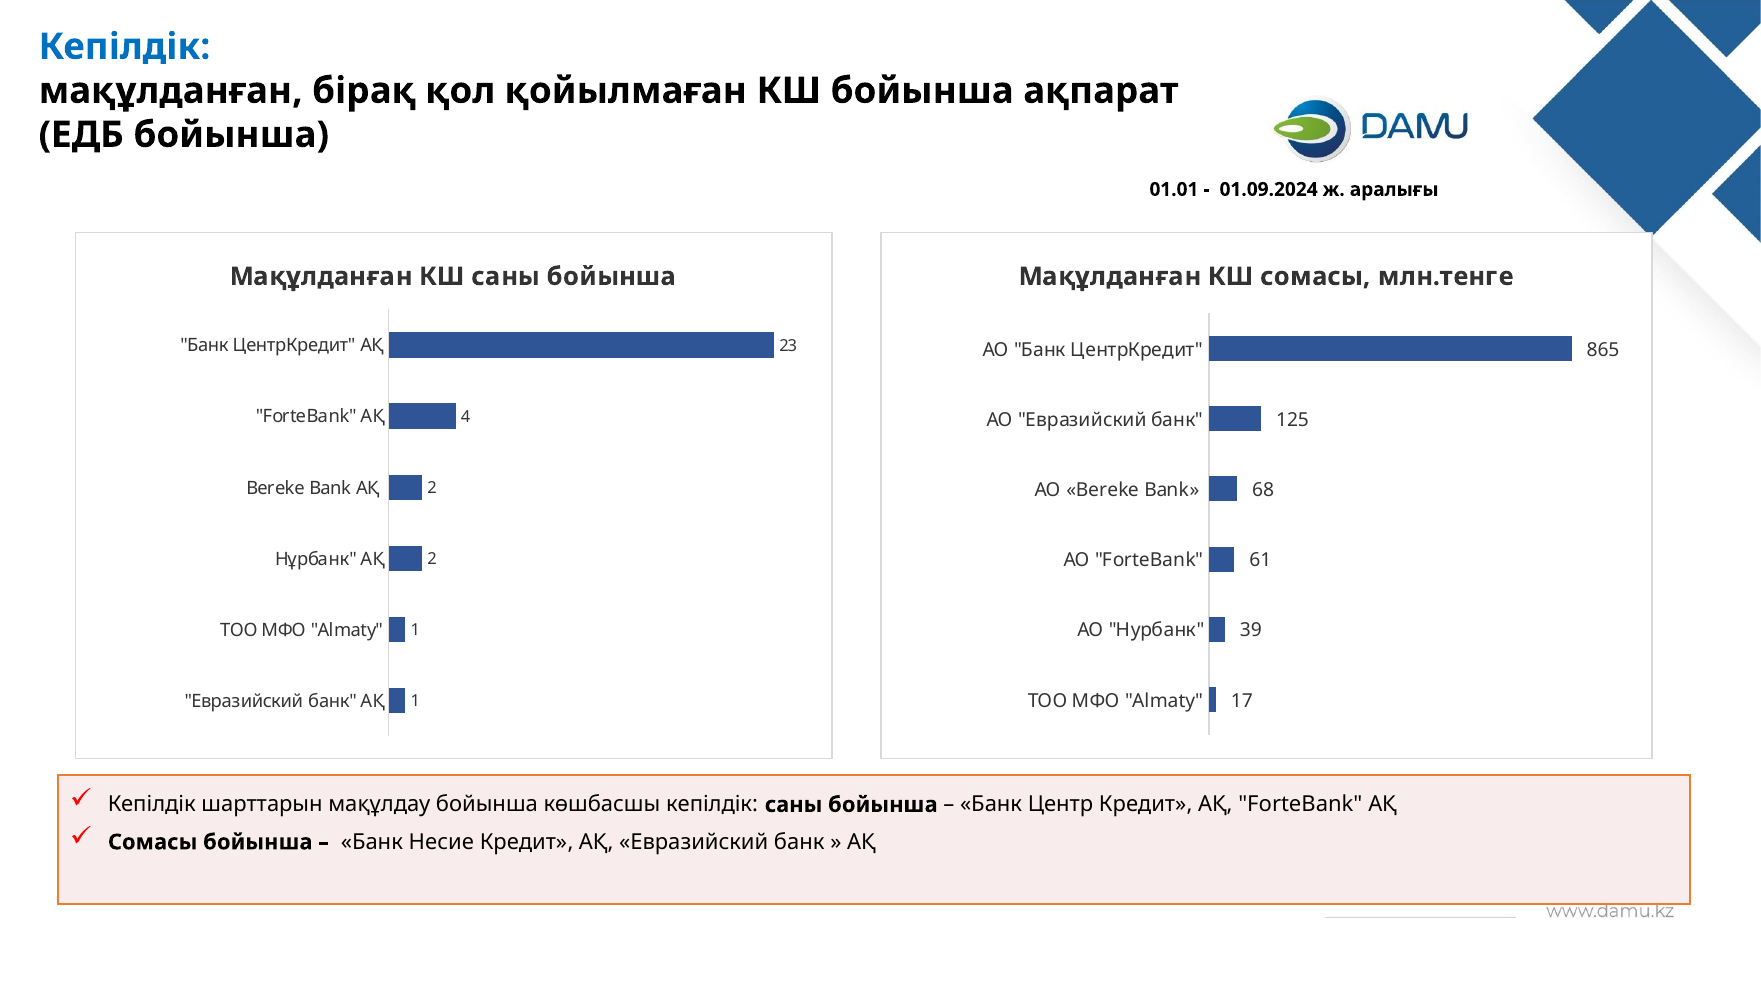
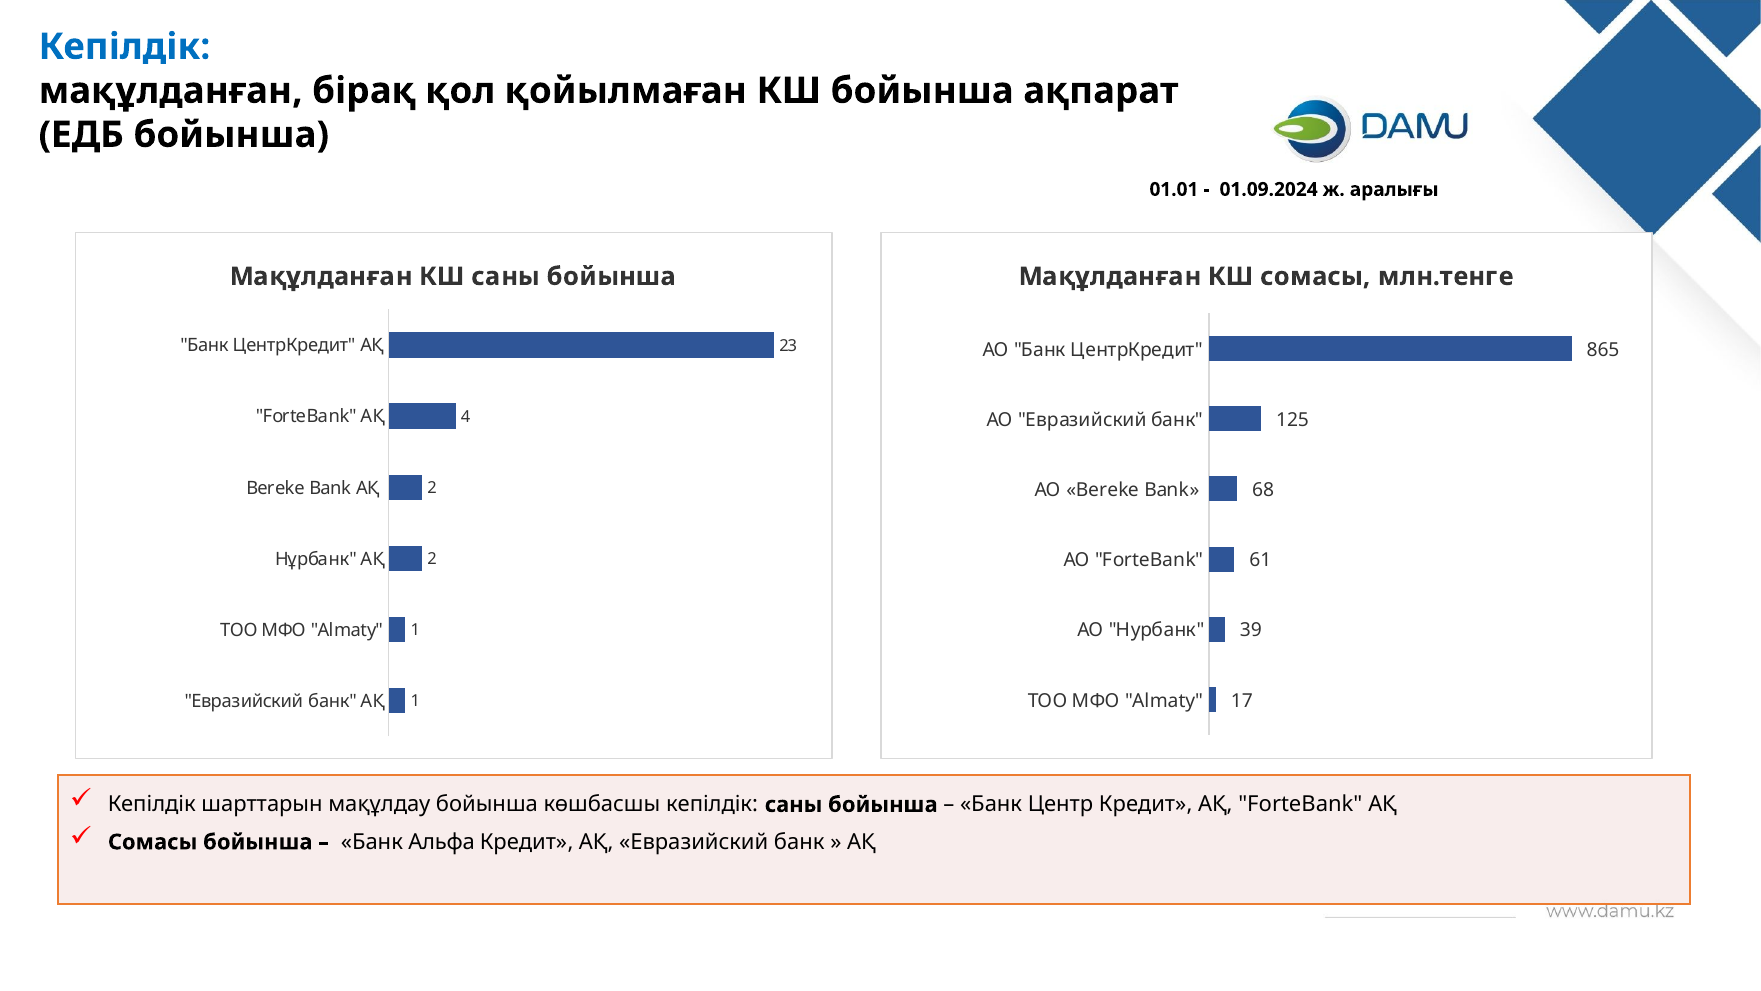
Несие: Несие -> Альфа
